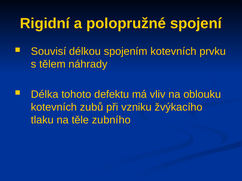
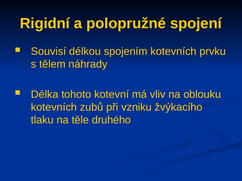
defektu: defektu -> kotevní
zubního: zubního -> druhého
